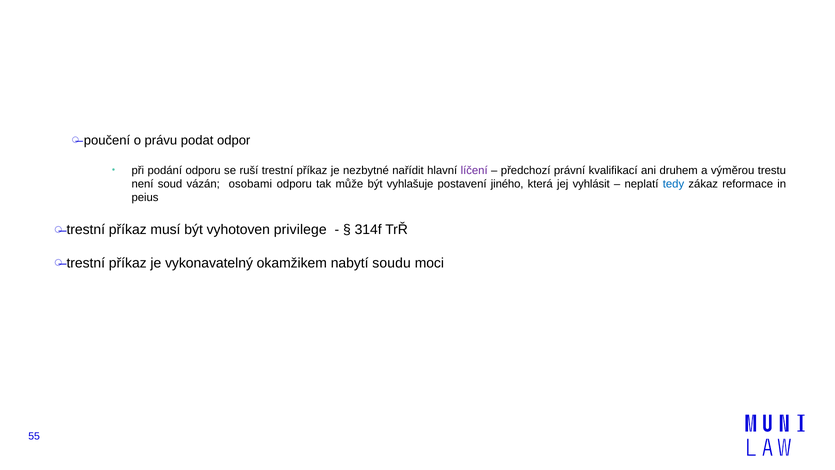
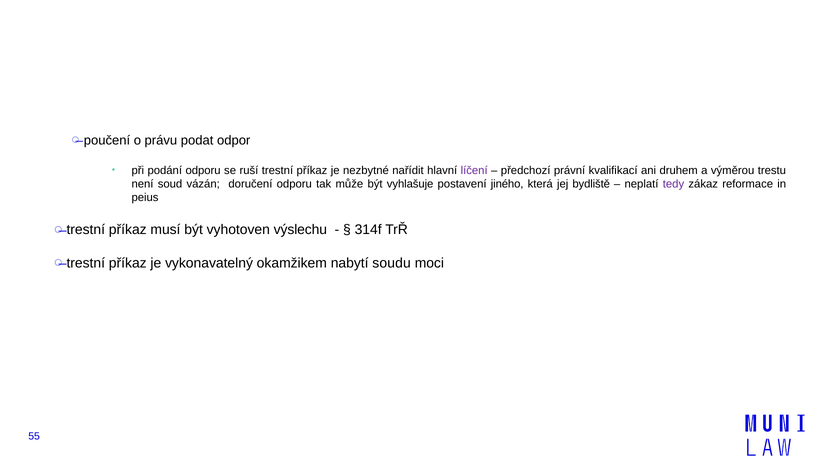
osobami: osobami -> doručení
vyhlásit: vyhlásit -> bydliště
tedy colour: blue -> purple
privilege: privilege -> výslechu
